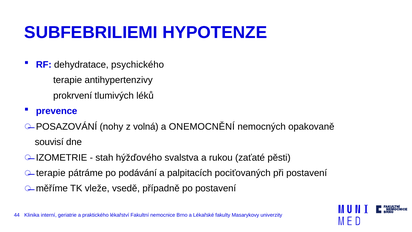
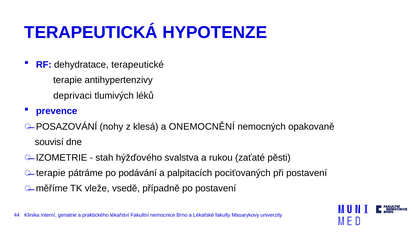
SUBFEBRILIEMI: SUBFEBRILIEMI -> TERAPEUTICKÁ
psychického: psychického -> terapeutické
prokrvení: prokrvení -> deprivaci
volná: volná -> klesá
